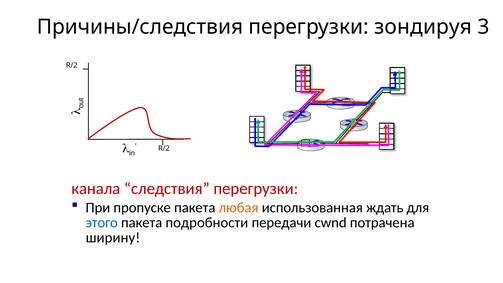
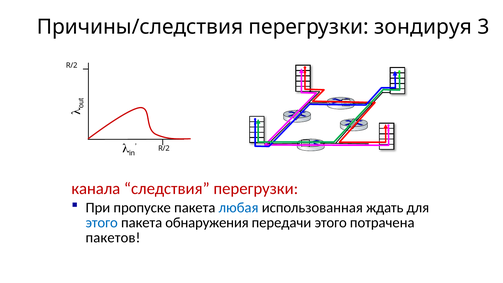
любая colour: orange -> blue
подробности: подробности -> обнаружения
передачи cwnd: cwnd -> этого
ширину: ширину -> пакетов
